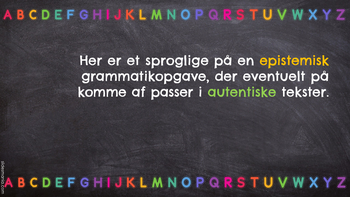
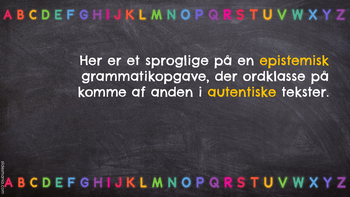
eventuelt: eventuelt -> ordklasse
passer: passer -> anden
autentiske colour: light green -> yellow
